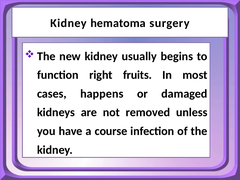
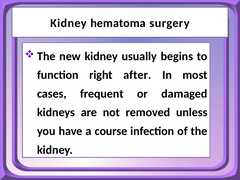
fruits: fruits -> after
happens: happens -> frequent
